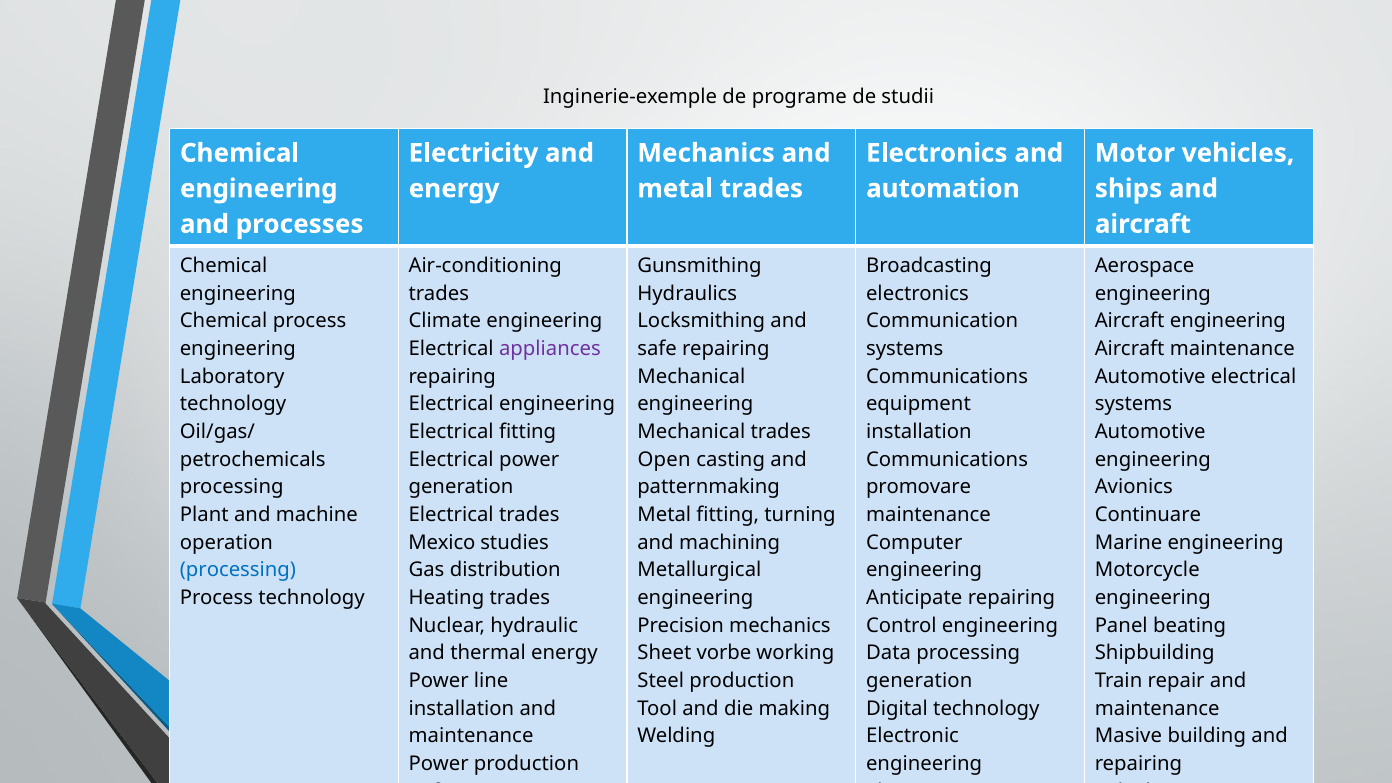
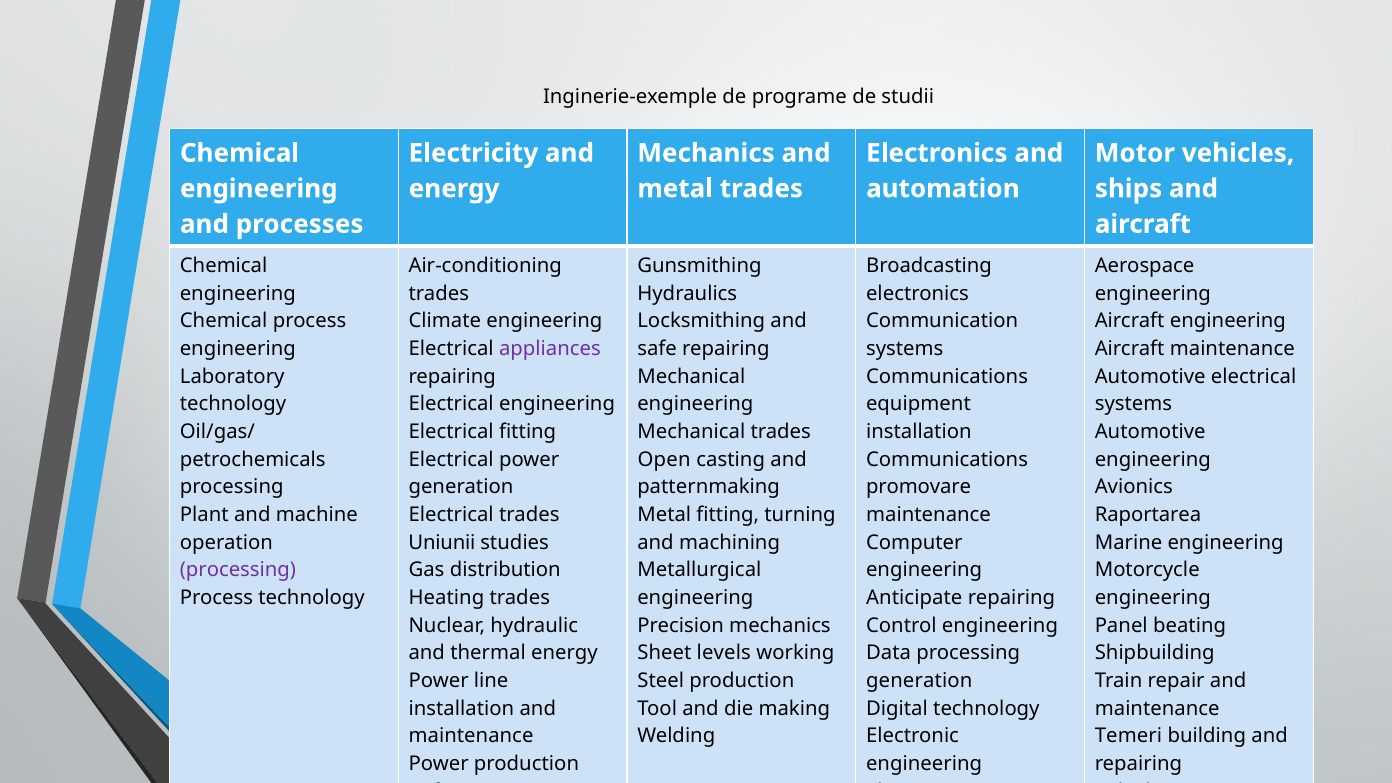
Continuare: Continuare -> Raportarea
Mexico: Mexico -> Uniunii
processing at (238, 570) colour: blue -> purple
vorbe: vorbe -> levels
Masive: Masive -> Temeri
